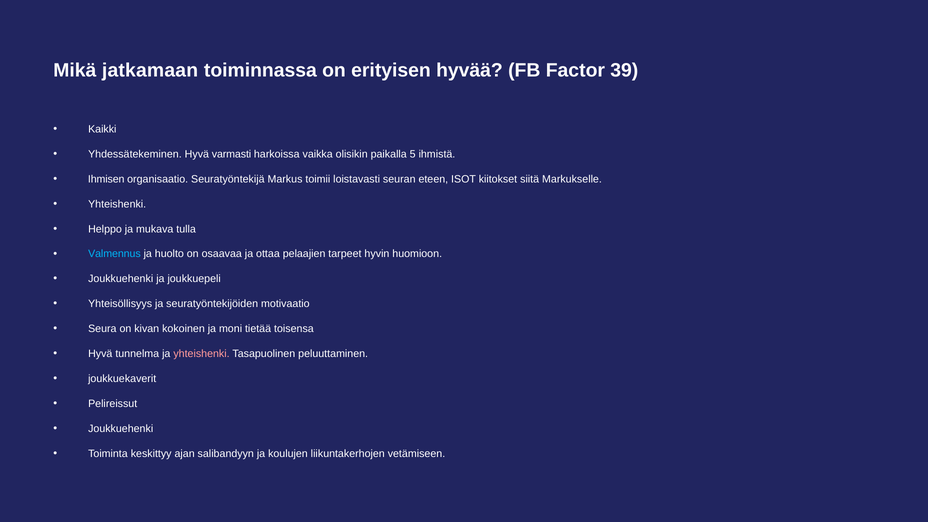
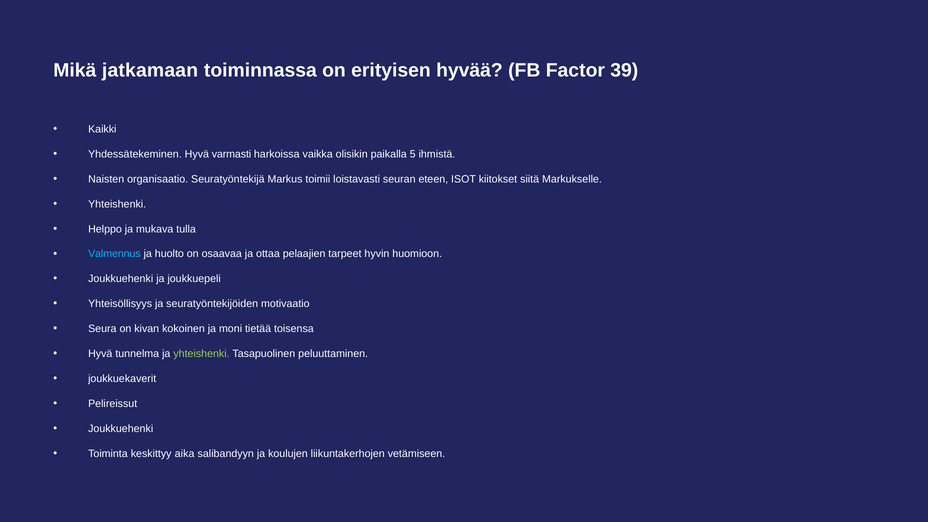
Ihmisen: Ihmisen -> Naisten
yhteishenki at (202, 354) colour: pink -> light green
ajan: ajan -> aika
